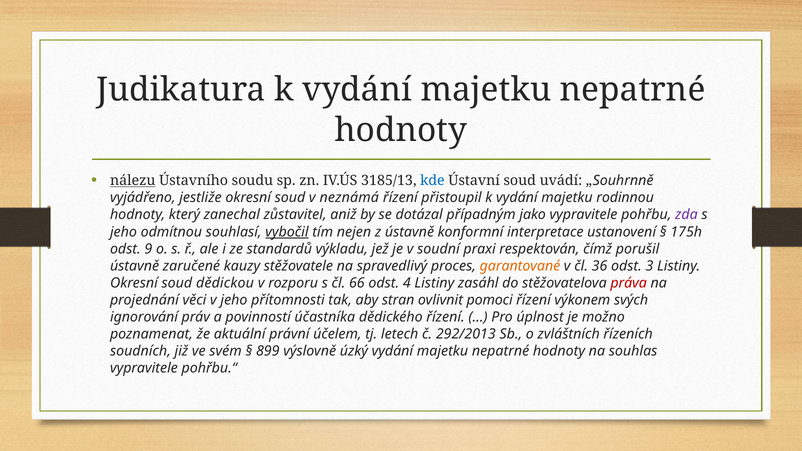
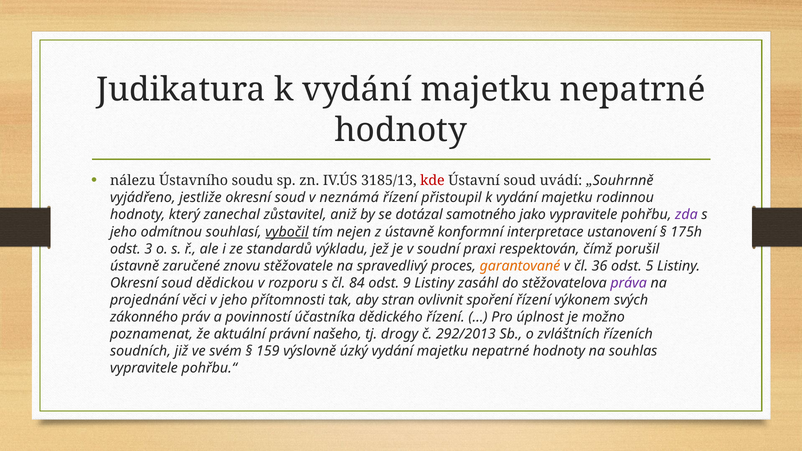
nálezu underline: present -> none
kde colour: blue -> red
případným: případným -> samotného
9: 9 -> 3
kauzy: kauzy -> znovu
3: 3 -> 5
66: 66 -> 84
4: 4 -> 9
práva colour: red -> purple
pomoci: pomoci -> spoření
ignorování: ignorování -> zákonného
účelem: účelem -> našeho
letech: letech -> drogy
899: 899 -> 159
